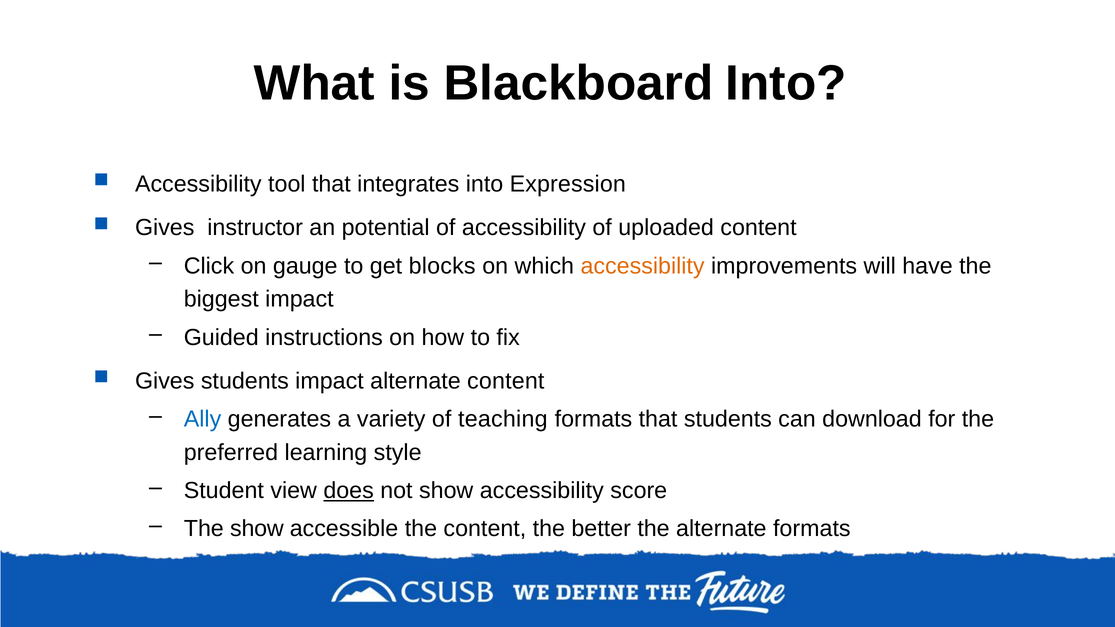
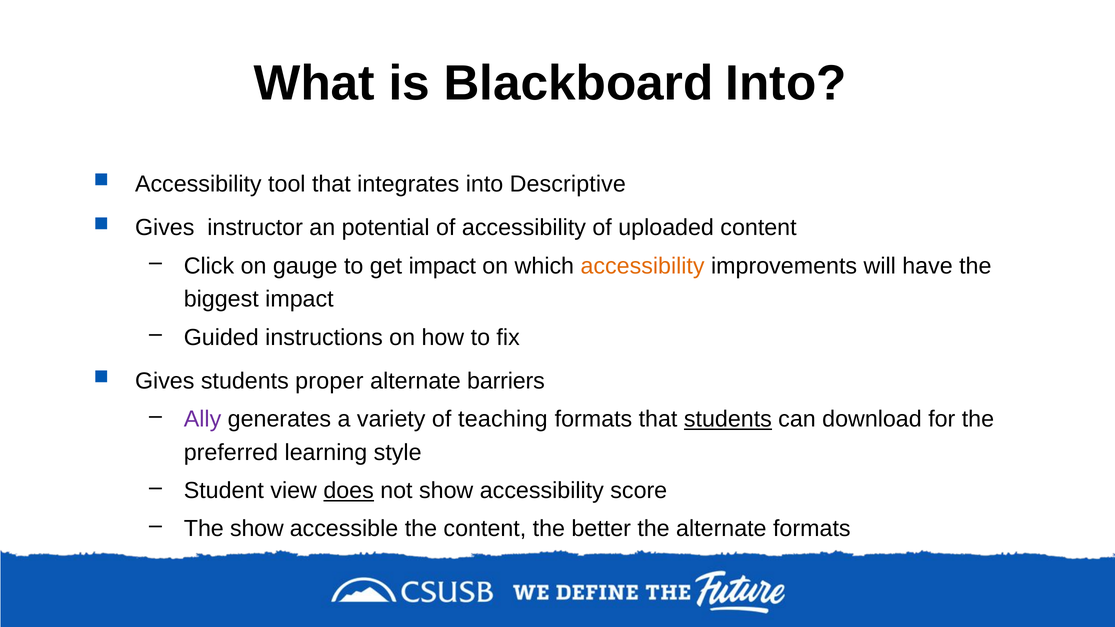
Expression: Expression -> Descriptive
get blocks: blocks -> impact
students impact: impact -> proper
alternate content: content -> barriers
Ally colour: blue -> purple
students at (728, 419) underline: none -> present
